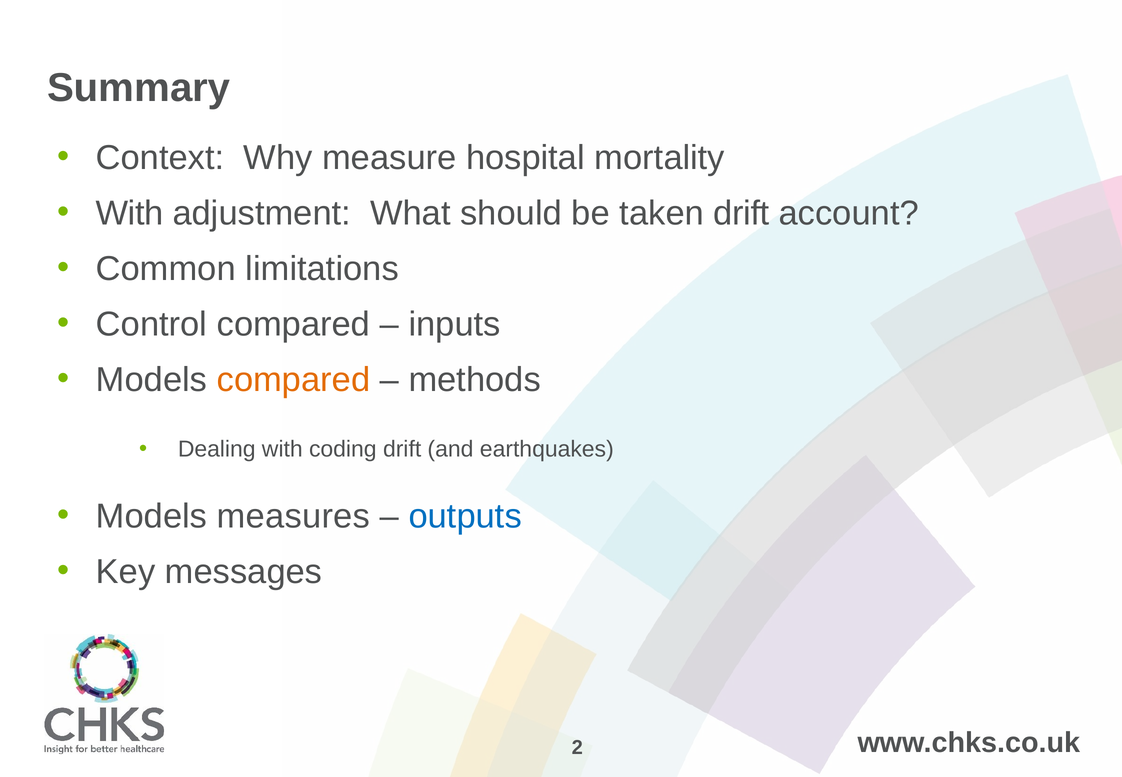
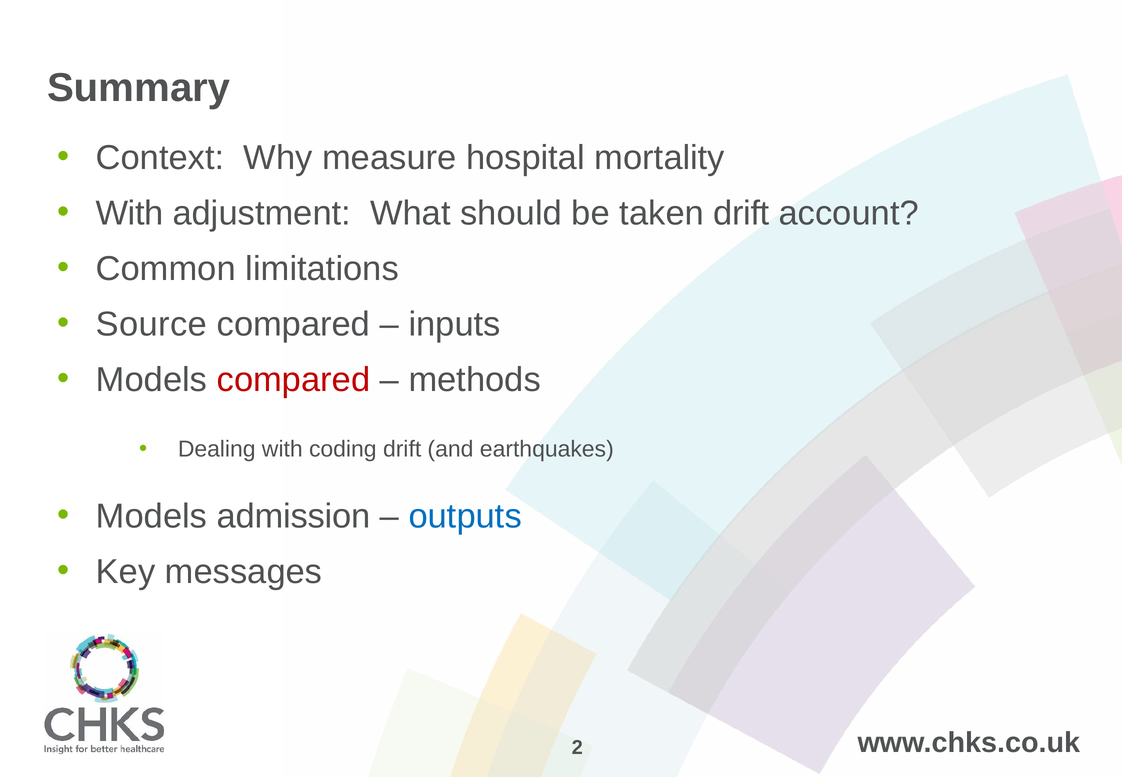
Control: Control -> Source
compared at (293, 380) colour: orange -> red
measures: measures -> admission
